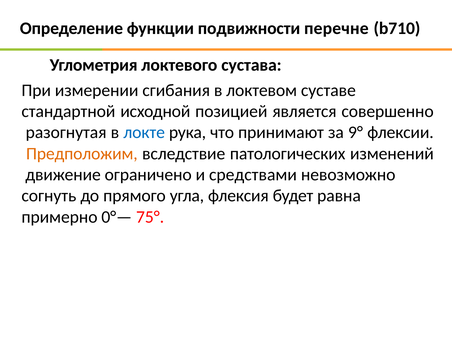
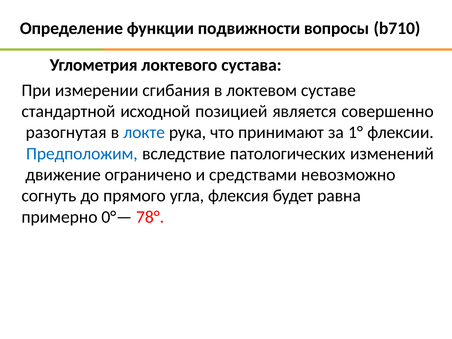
перечне: перечне -> вопросы
9°: 9° -> 1°
Предположим colour: orange -> blue
75°: 75° -> 78°
